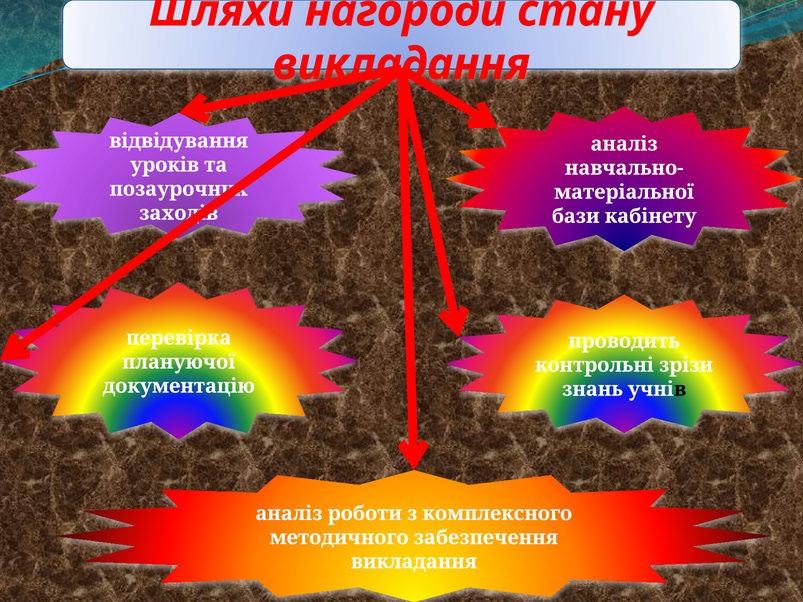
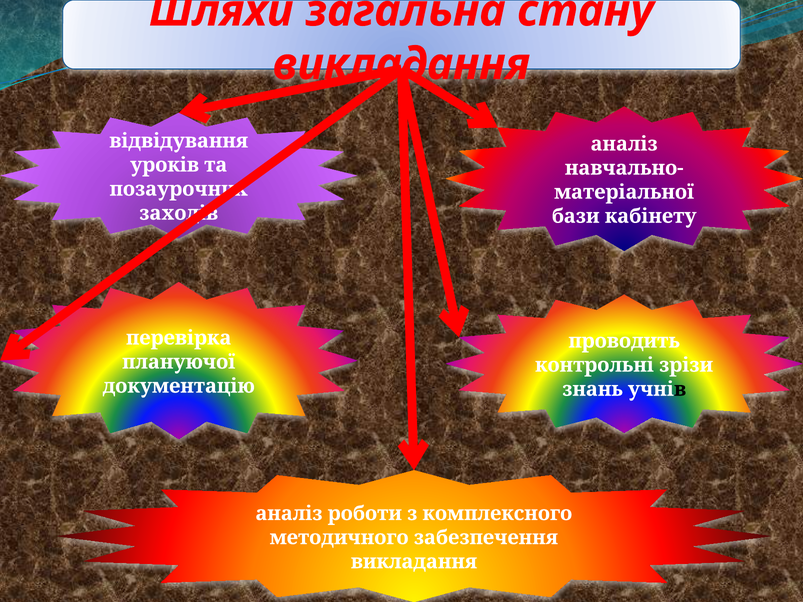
нагороди: нагороди -> загальна
